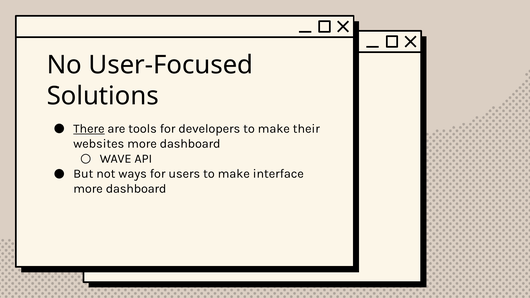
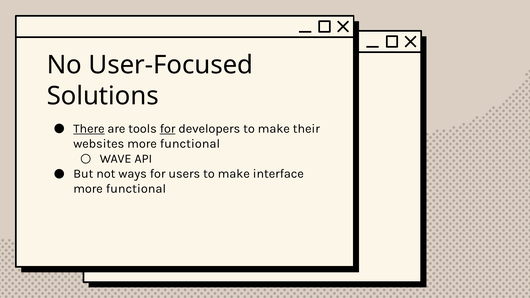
for at (168, 129) underline: none -> present
websites more dashboard: dashboard -> functional
dashboard at (136, 189): dashboard -> functional
